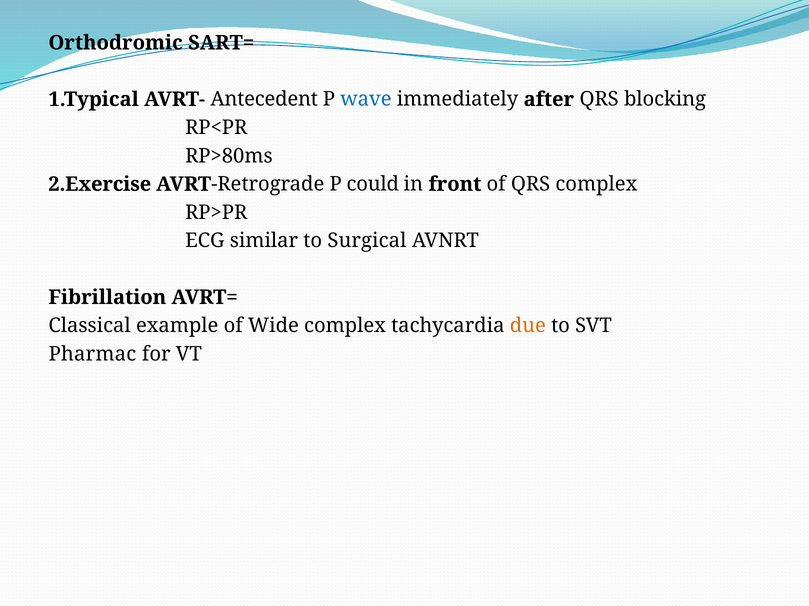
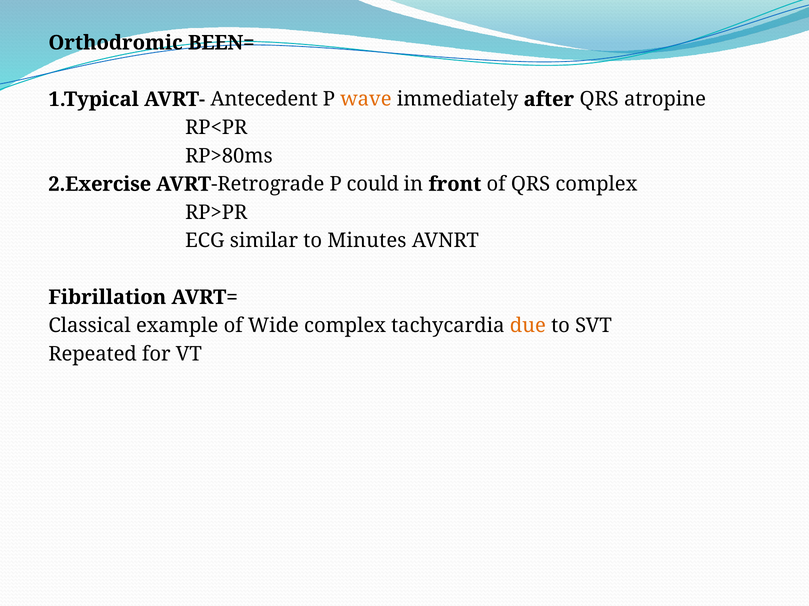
SART=: SART= -> BEEN=
wave colour: blue -> orange
blocking: blocking -> atropine
Surgical: Surgical -> Minutes
Pharmac: Pharmac -> Repeated
